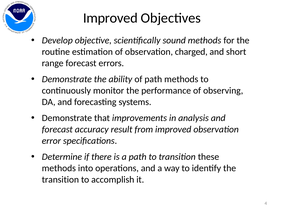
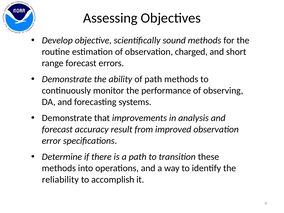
Improved at (110, 18): Improved -> Assessing
transition at (60, 180): transition -> reliability
